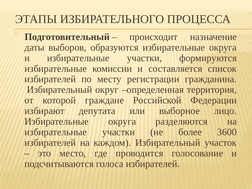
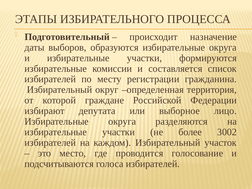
3600: 3600 -> 3002
